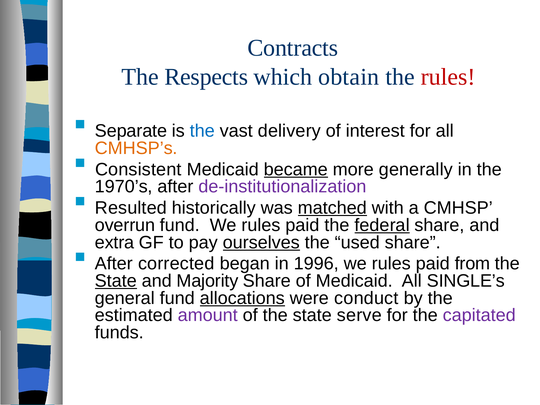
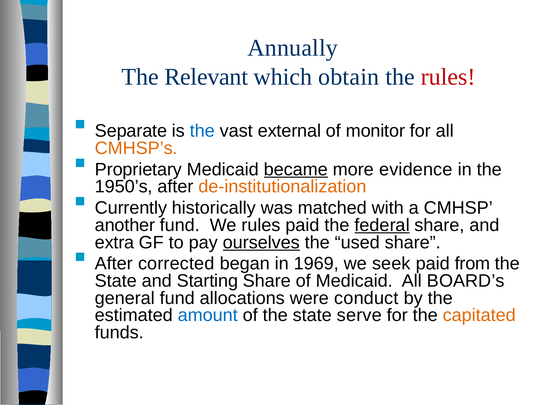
Contracts: Contracts -> Annually
Respects: Respects -> Relevant
delivery: delivery -> external
interest: interest -> monitor
Consistent: Consistent -> Proprietary
generally: generally -> evidence
1970’s: 1970’s -> 1950’s
de-institutionalization colour: purple -> orange
Resulted: Resulted -> Currently
matched underline: present -> none
overrun: overrun -> another
1996: 1996 -> 1969
rules at (391, 264): rules -> seek
State at (116, 281) underline: present -> none
Majority: Majority -> Starting
SINGLE’s: SINGLE’s -> BOARD’s
allocations underline: present -> none
amount colour: purple -> blue
capitated colour: purple -> orange
